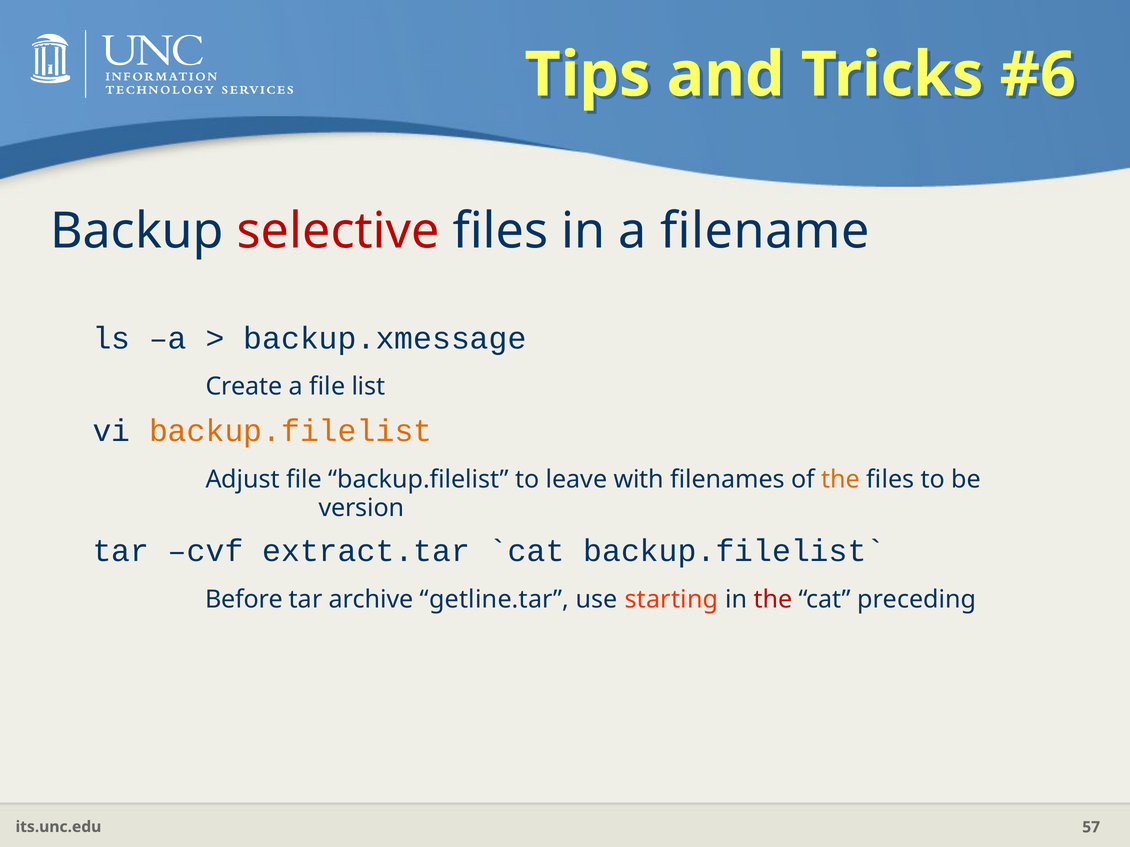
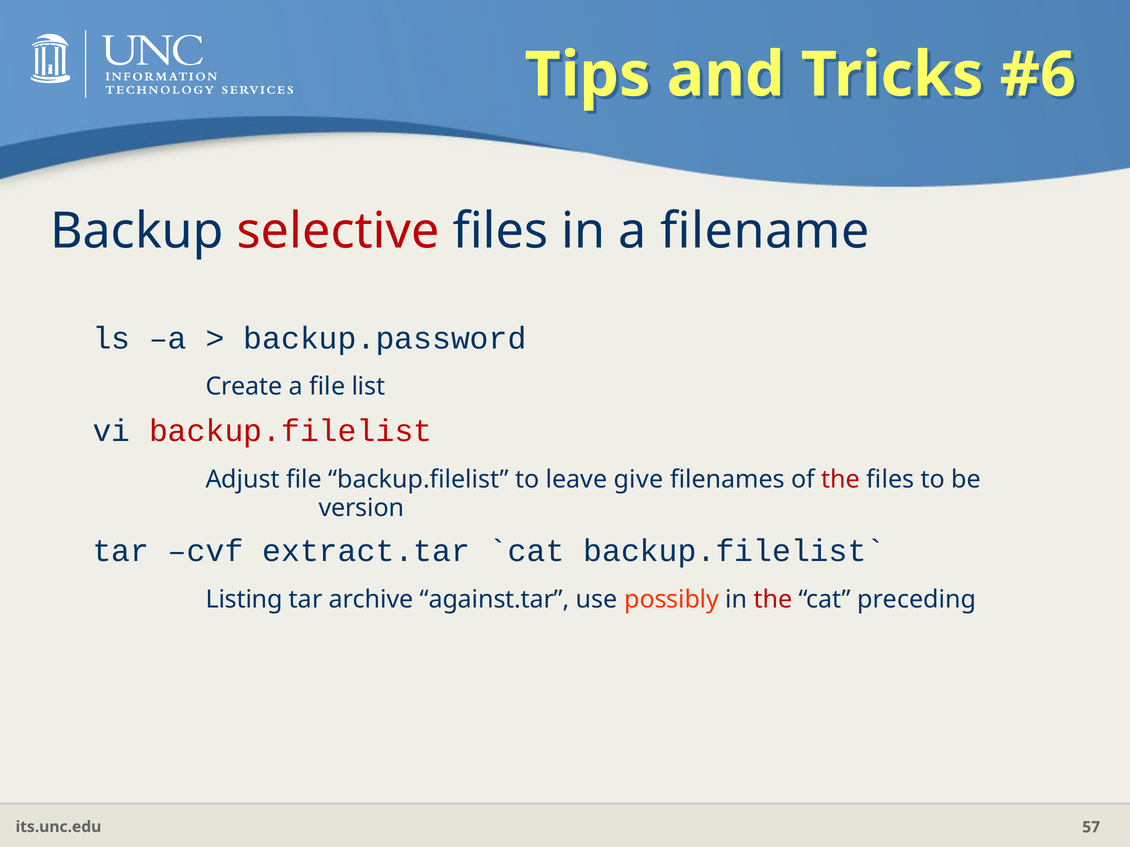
backup.xmessage: backup.xmessage -> backup.password
backup.filelist at (291, 431) colour: orange -> red
with: with -> give
the at (841, 480) colour: orange -> red
Before: Before -> Listing
getline.tar: getline.tar -> against.tar
starting: starting -> possibly
